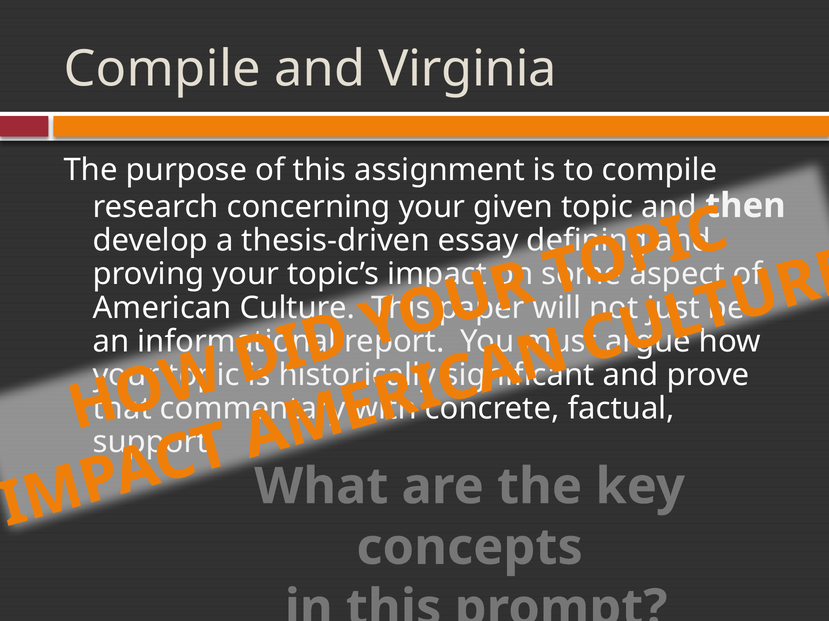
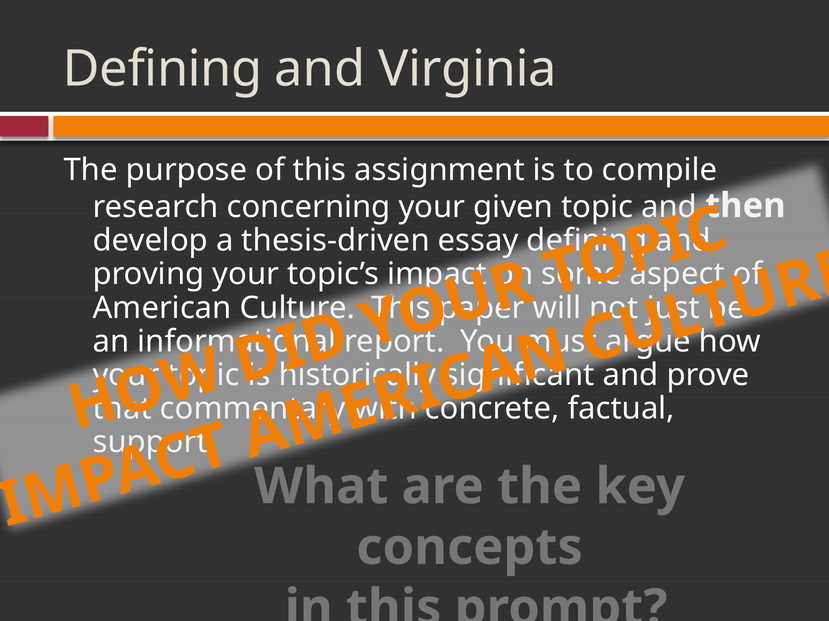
Compile at (162, 69): Compile -> Defining
